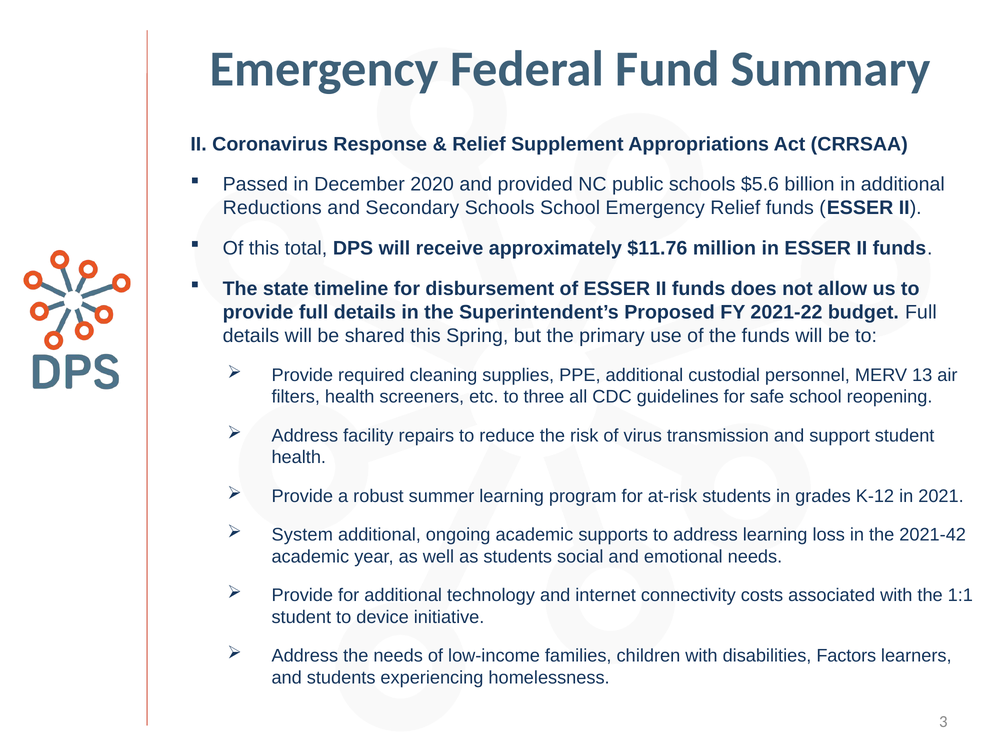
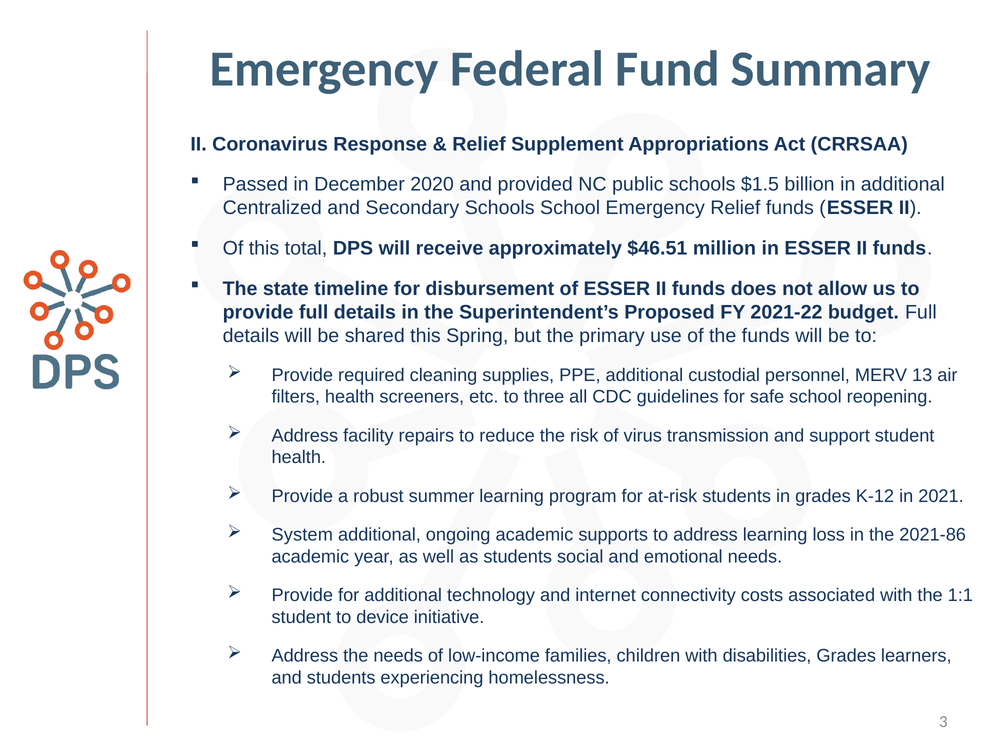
$5.6: $5.6 -> $1.5
Reductions: Reductions -> Centralized
$11.76: $11.76 -> $46.51
2021-42: 2021-42 -> 2021-86
disabilities Factors: Factors -> Grades
